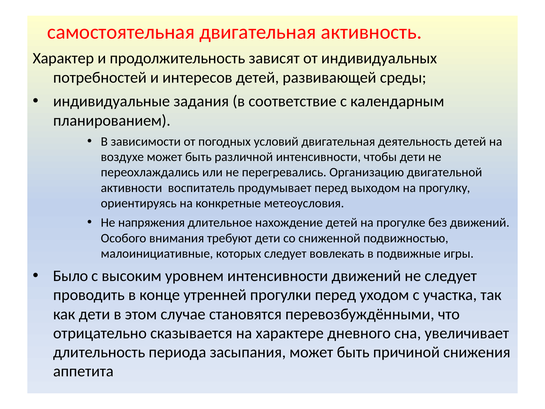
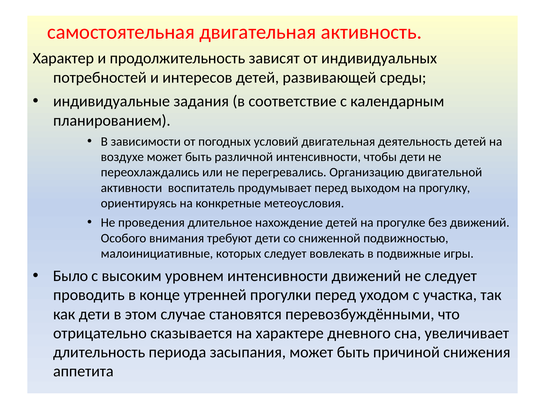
напряжения: напряжения -> проведения
